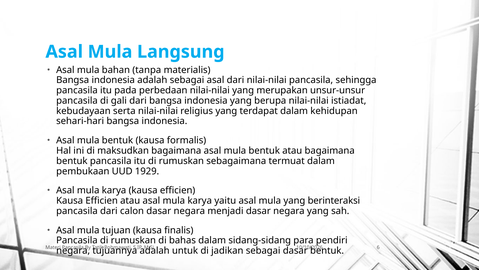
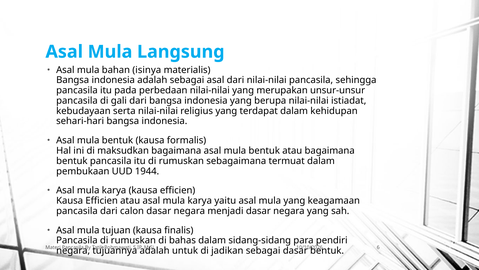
tanpa: tanpa -> isinya
1929: 1929 -> 1944
berinteraksi: berinteraksi -> keagamaan
